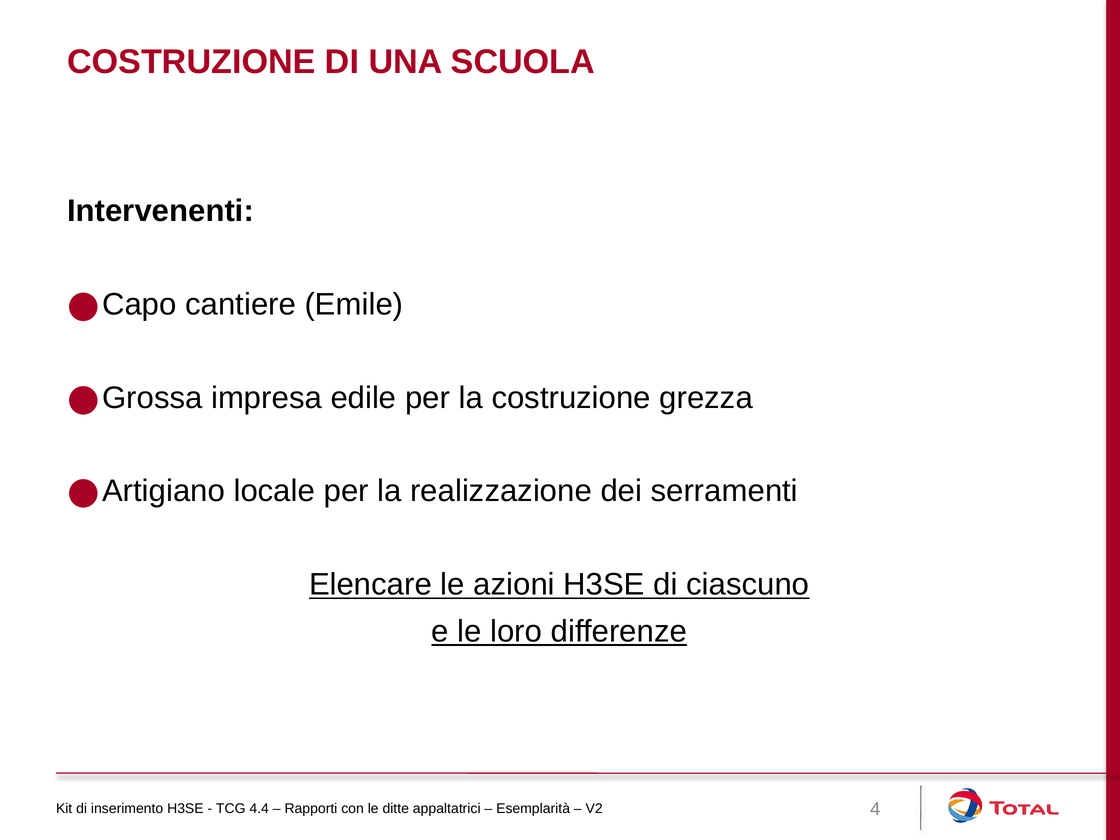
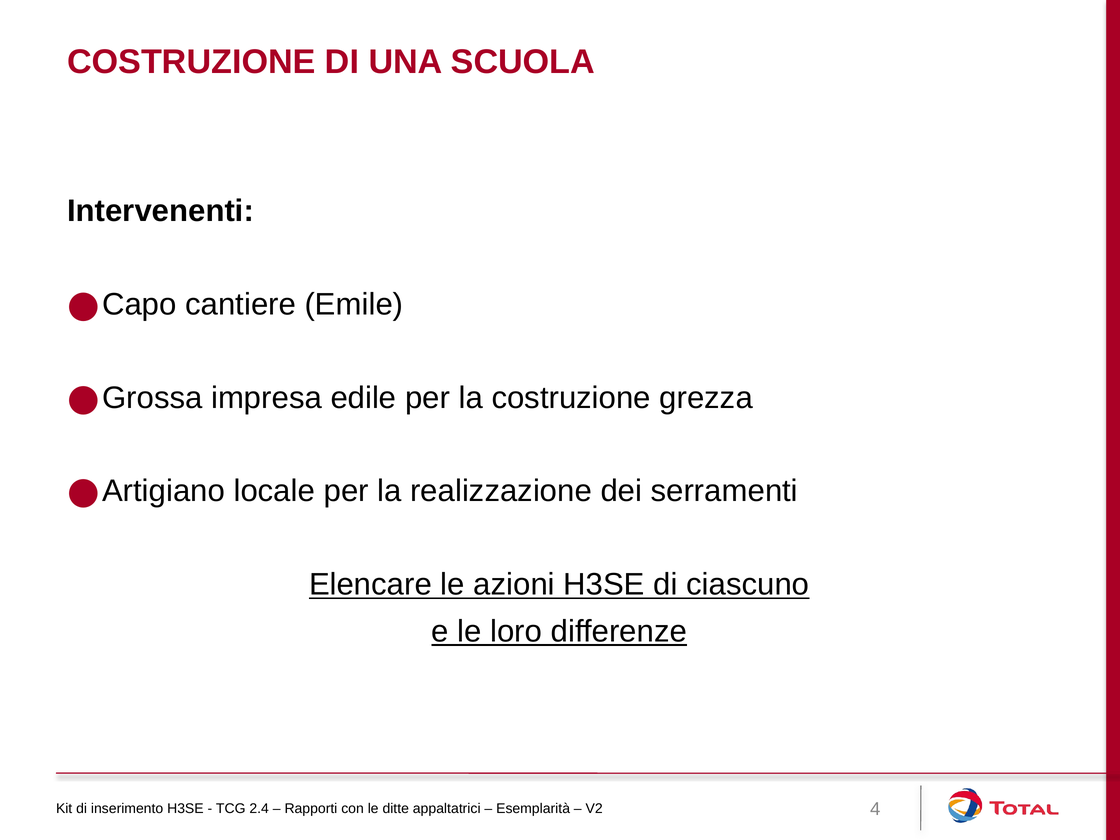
4.4: 4.4 -> 2.4
